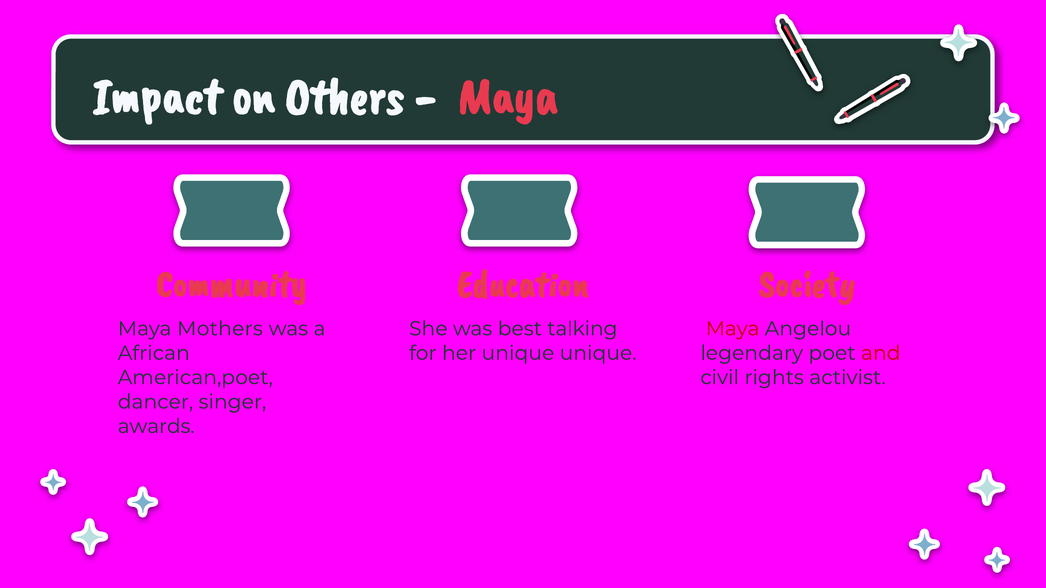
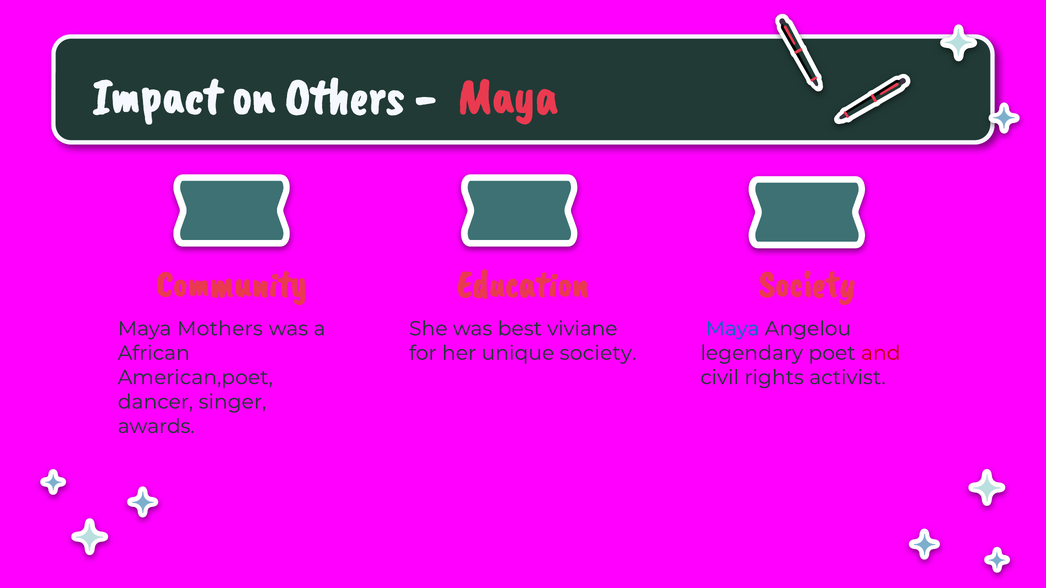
talking: talking -> viviane
Maya at (733, 329) colour: red -> blue
unique unique: unique -> society
